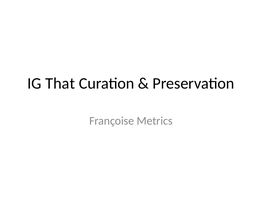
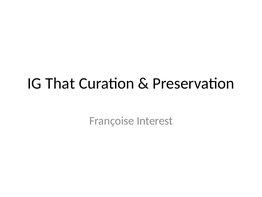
Metrics: Metrics -> Interest
